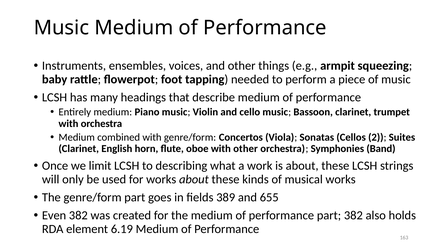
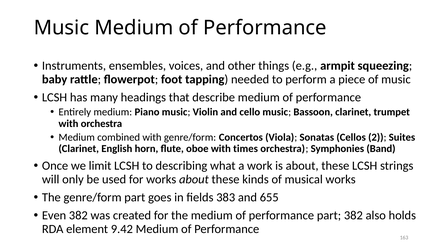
with other: other -> times
389: 389 -> 383
6.19: 6.19 -> 9.42
